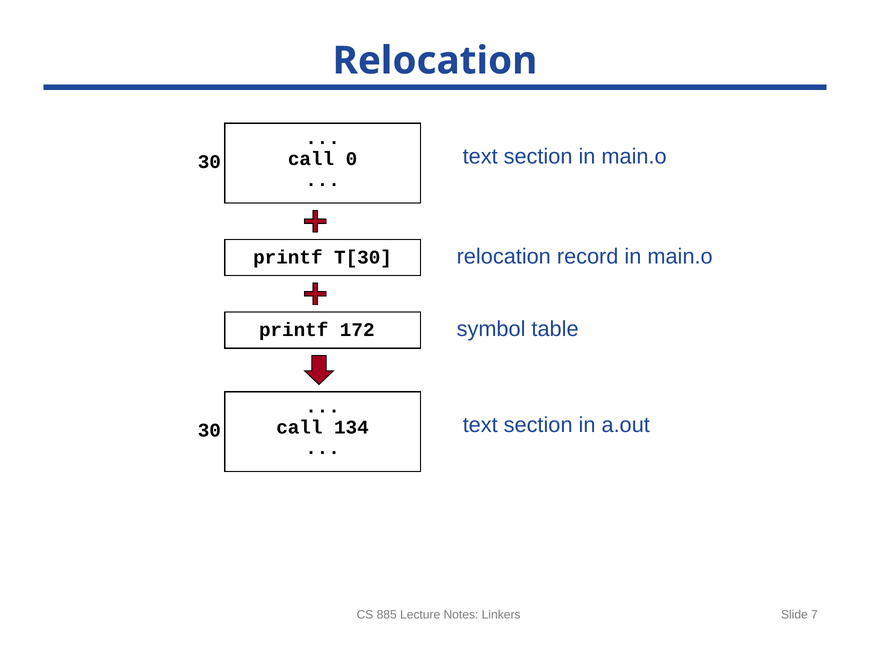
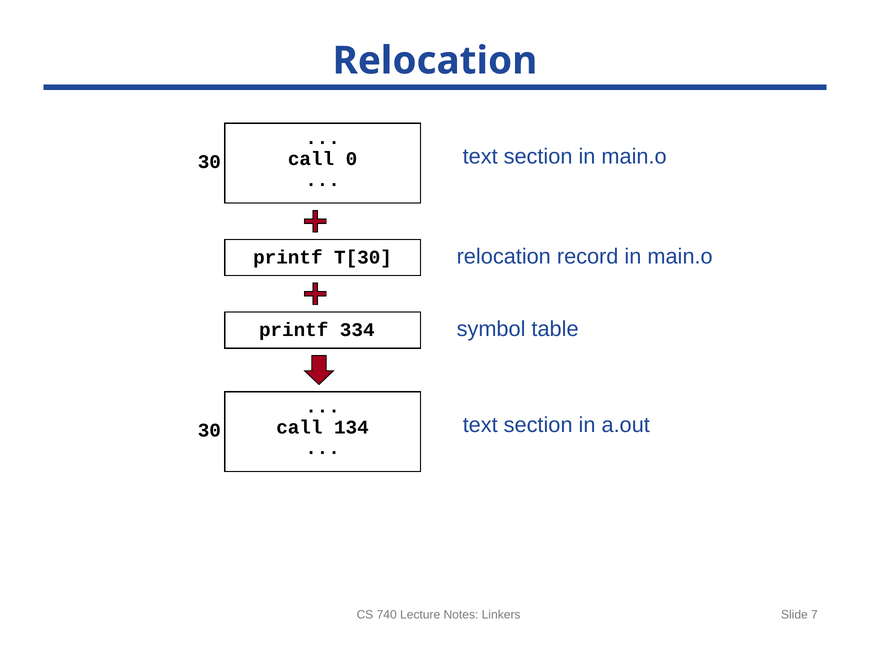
172: 172 -> 334
885: 885 -> 740
